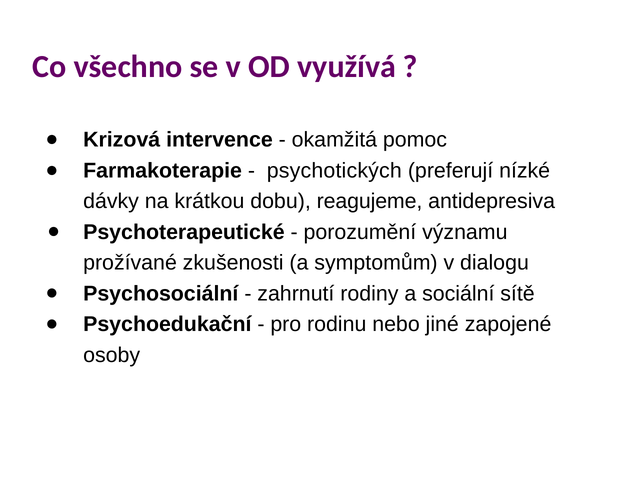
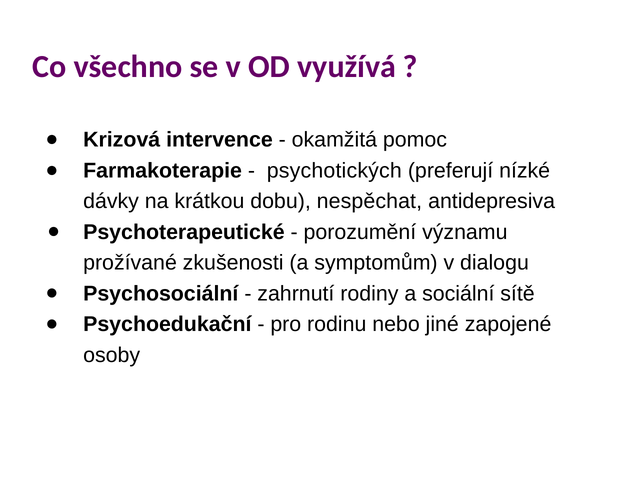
reagujeme: reagujeme -> nespěchat
